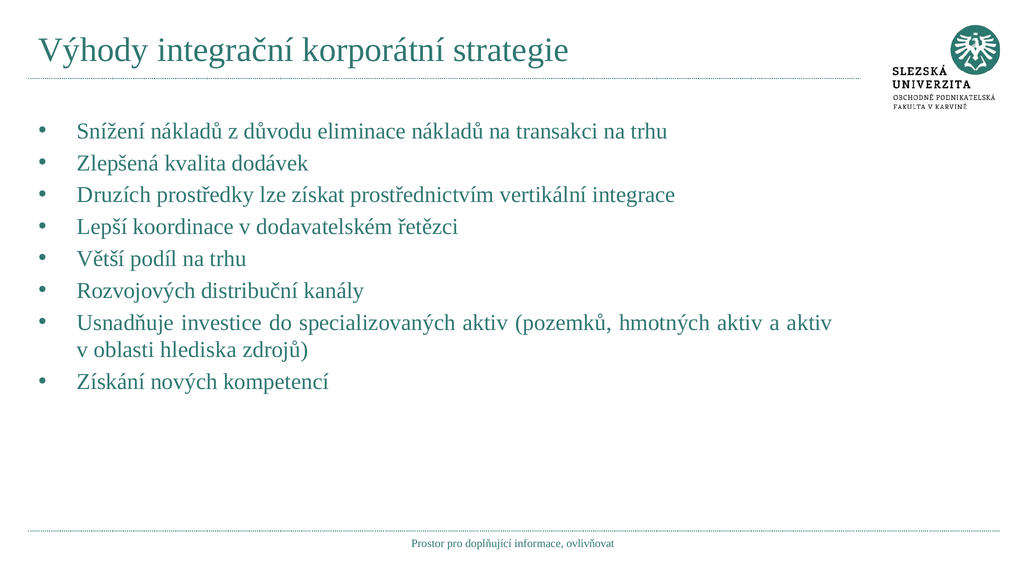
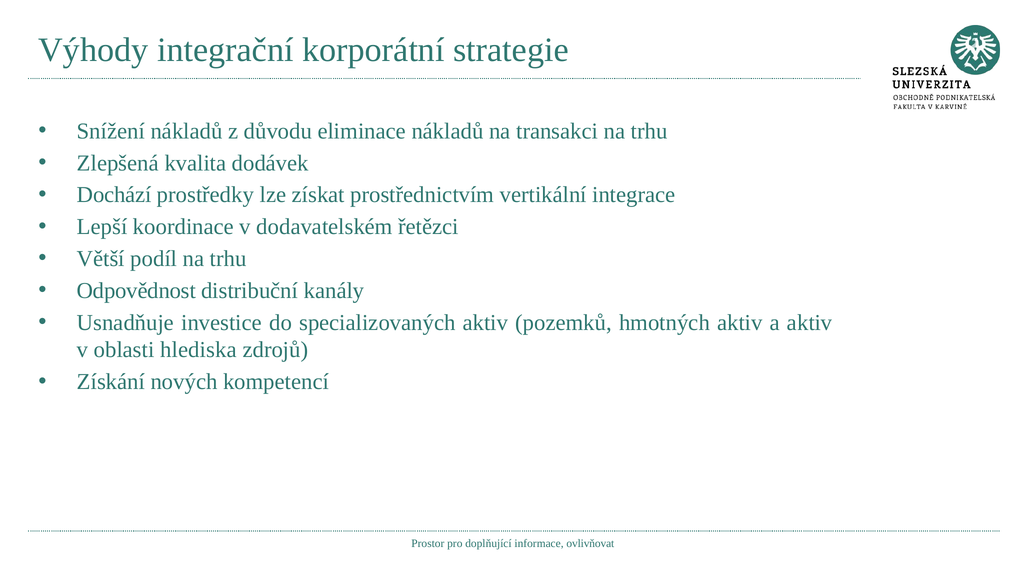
Druzích: Druzích -> Dochází
Rozvojových: Rozvojových -> Odpovědnost
